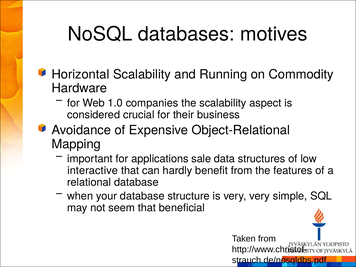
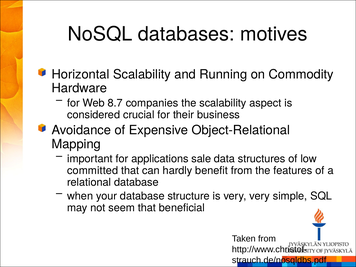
1.0: 1.0 -> 8.7
interactive: interactive -> committed
